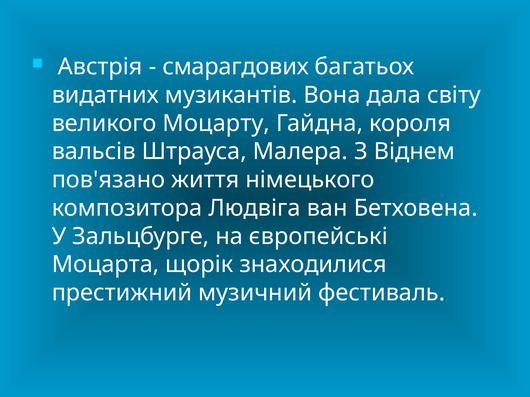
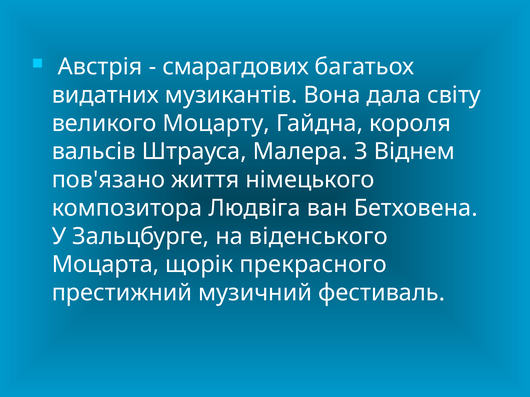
європейські: європейські -> віденського
знаходилися: знаходилися -> прекрасного
